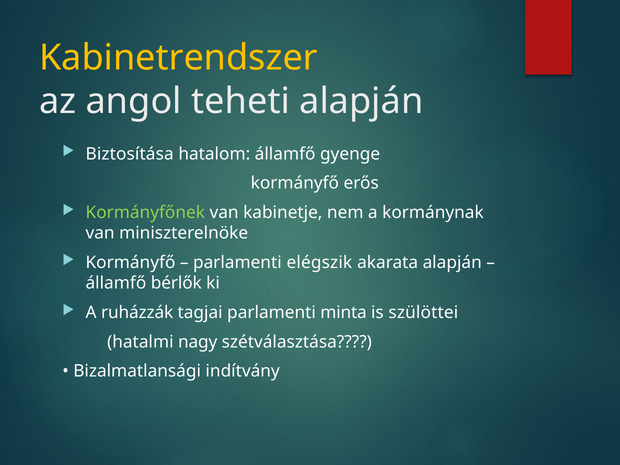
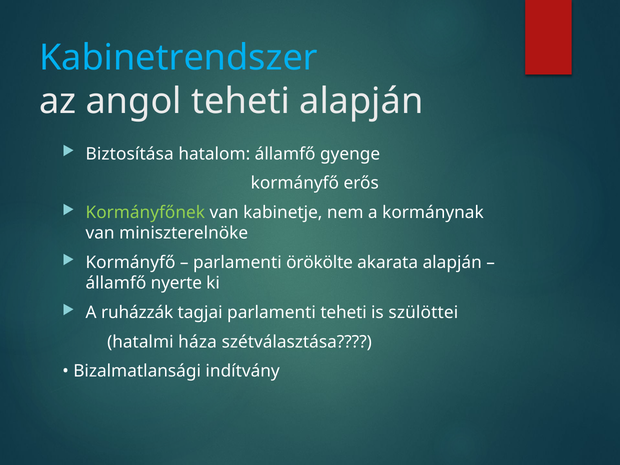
Kabinetrendszer colour: yellow -> light blue
elégszik: elégszik -> örökölte
bérlők: bérlők -> nyerte
parlamenti minta: minta -> teheti
nagy: nagy -> háza
